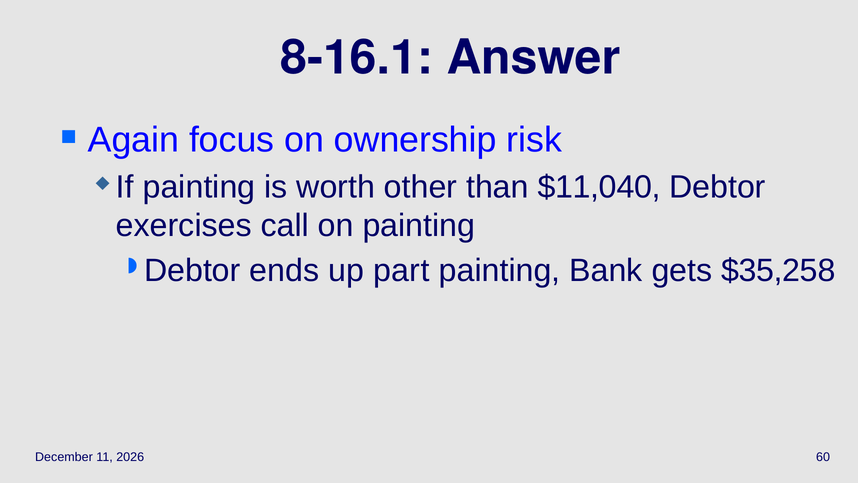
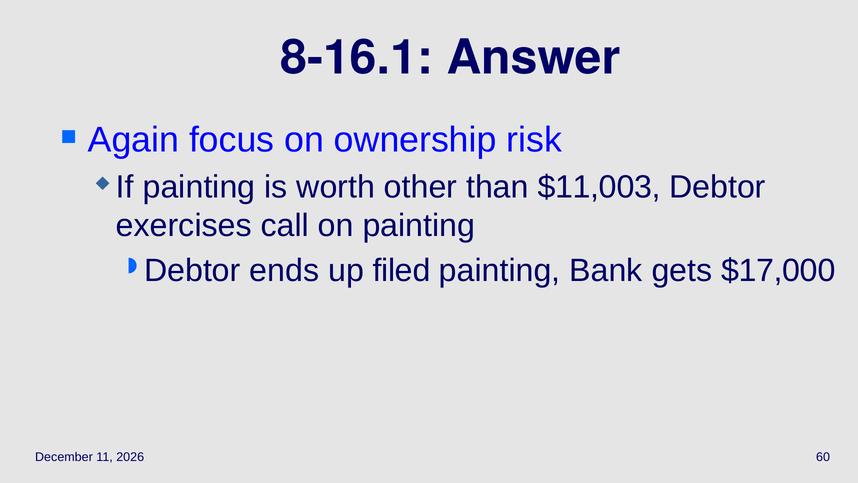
$11,040: $11,040 -> $11,003
part: part -> filed
$35,258: $35,258 -> $17,000
